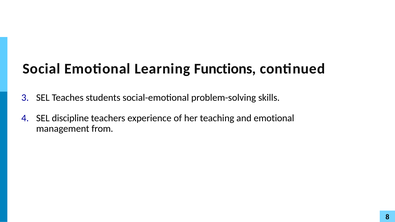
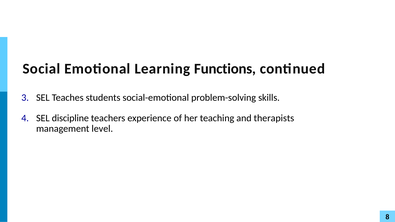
and emotional: emotional -> therapists
from: from -> level
